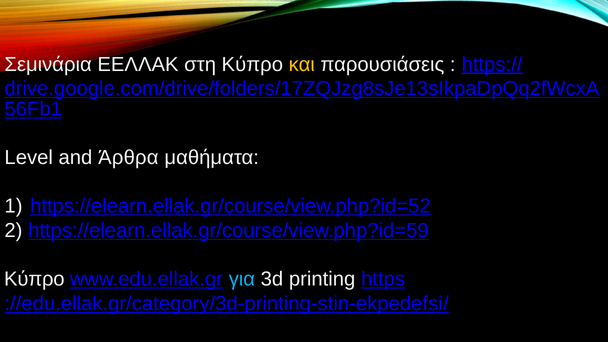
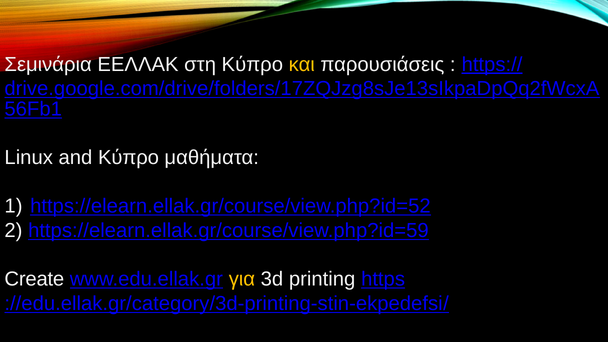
Level: Level -> Linux
and Άρθρα: Άρθρα -> Κύπρο
Κύπρο at (34, 279): Κύπρο -> Create
για colour: light blue -> yellow
